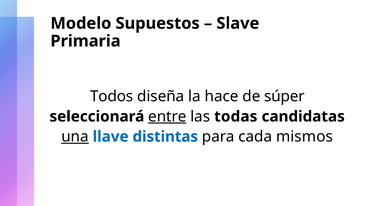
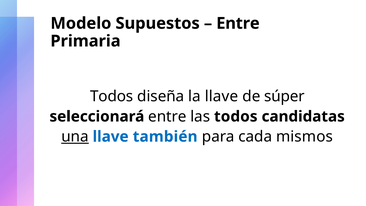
Slave at (238, 23): Slave -> Entre
la hace: hace -> llave
entre at (167, 116) underline: present -> none
las todas: todas -> todos
distintas: distintas -> también
